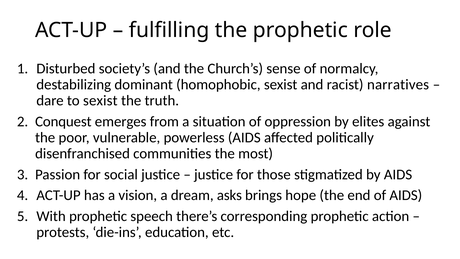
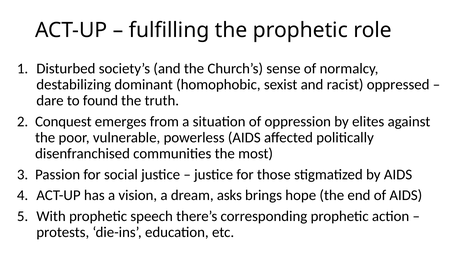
narratives: narratives -> oppressed
to sexist: sexist -> found
